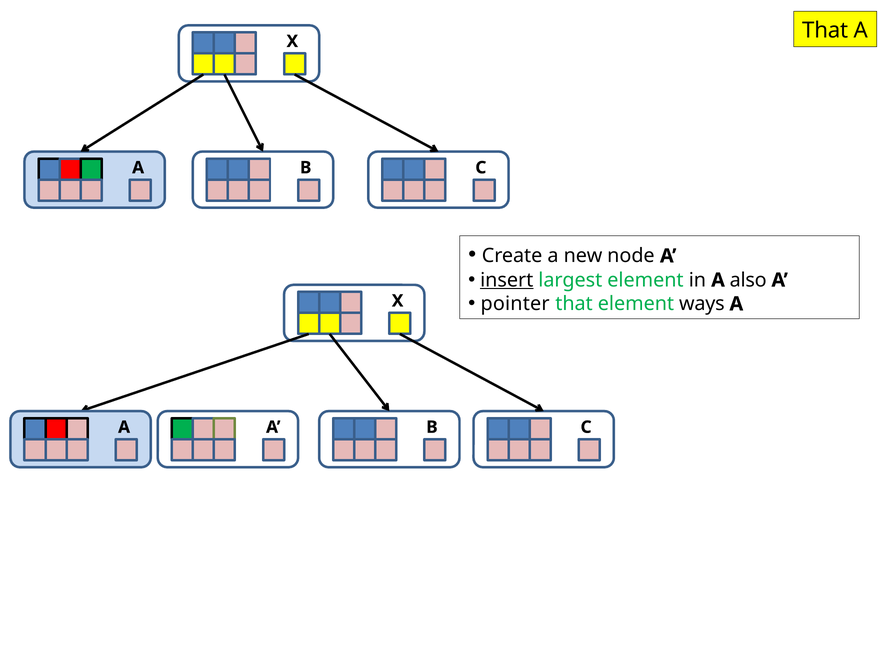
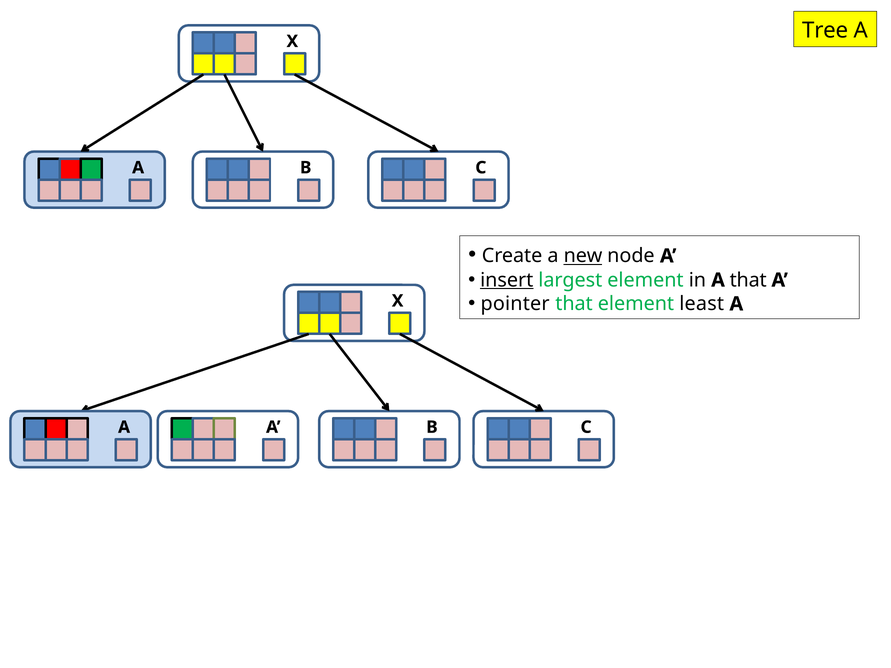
That at (825, 31): That -> Tree
new underline: none -> present
A also: also -> that
ways: ways -> least
